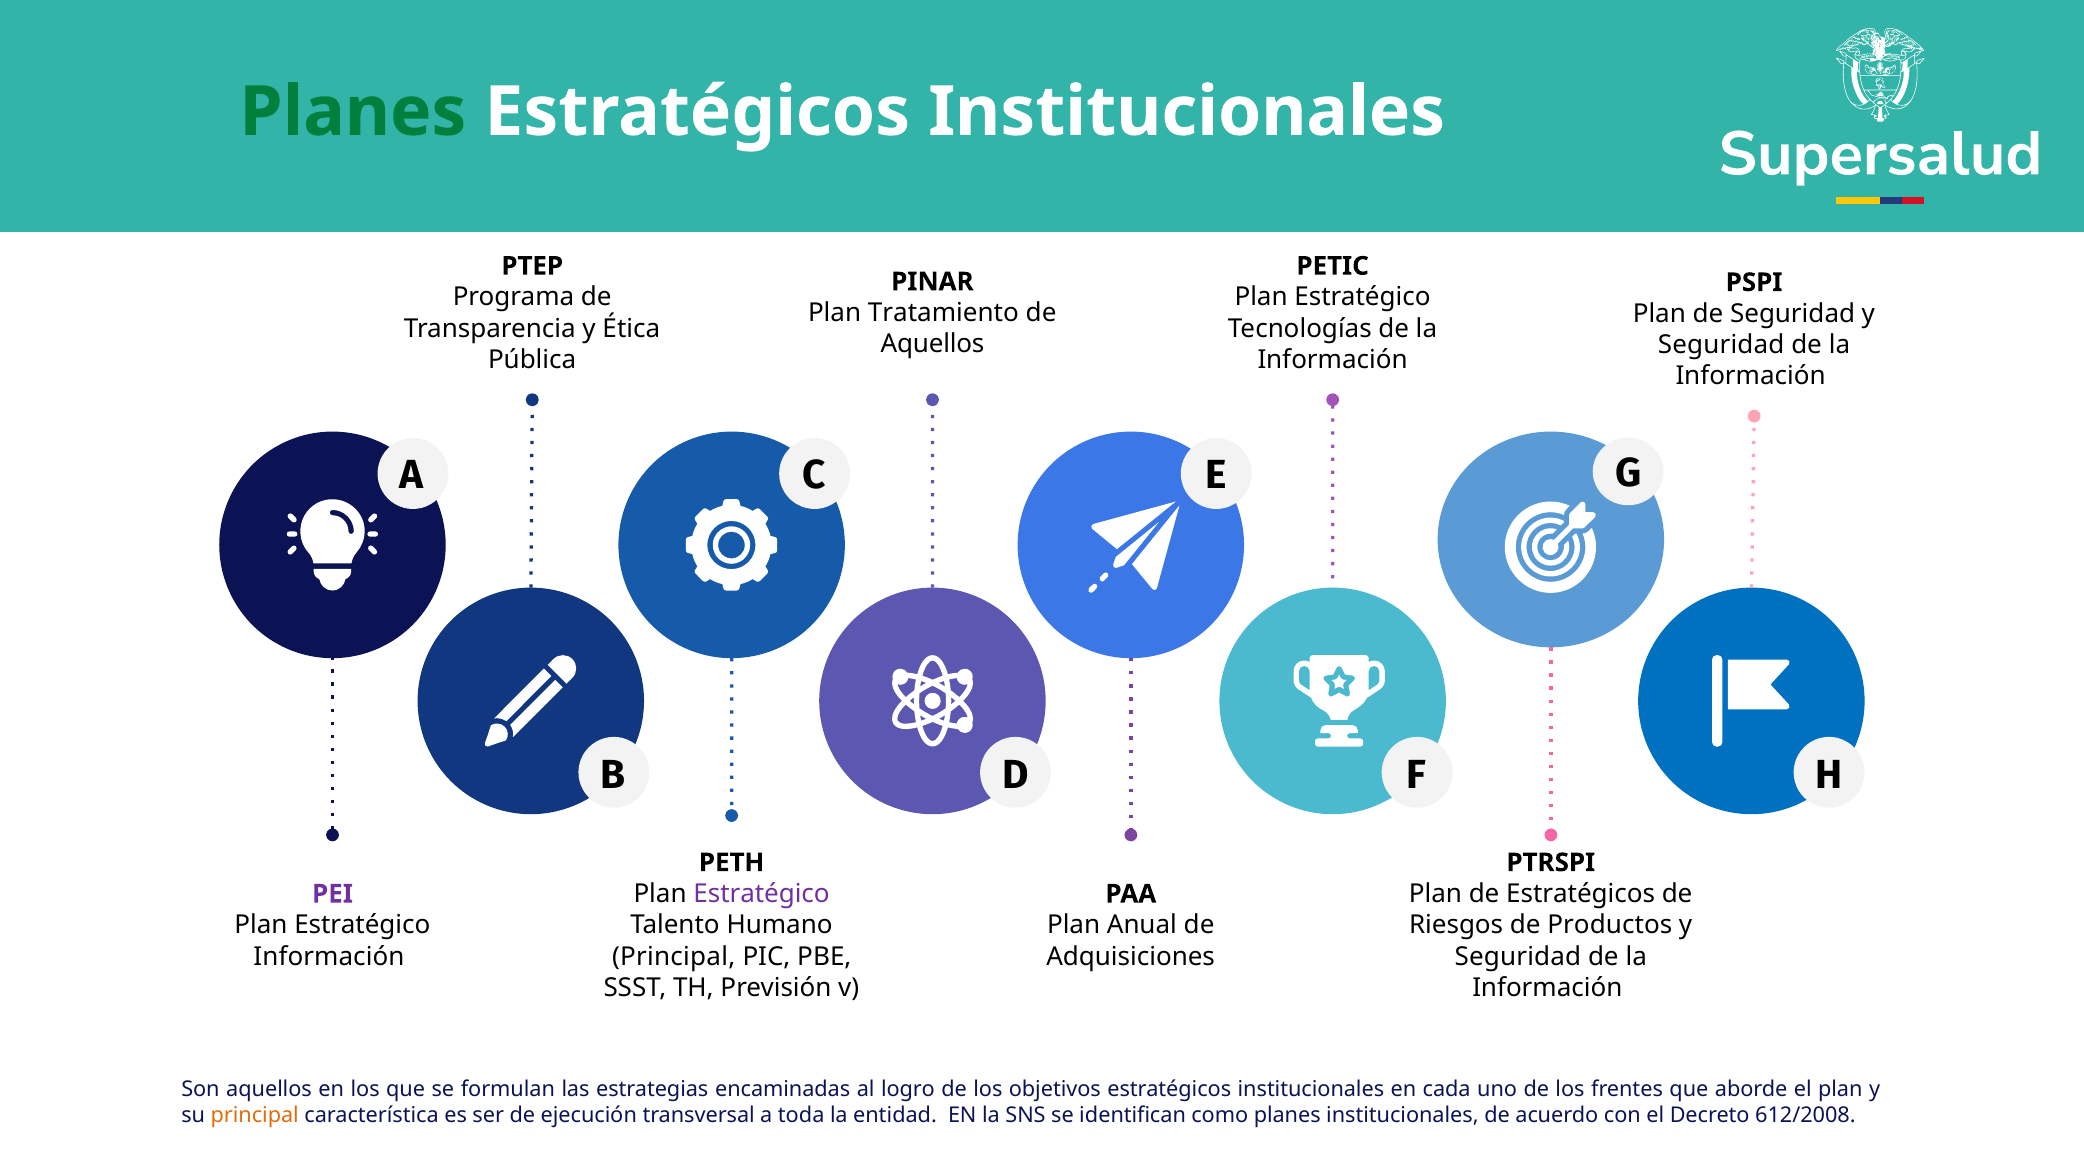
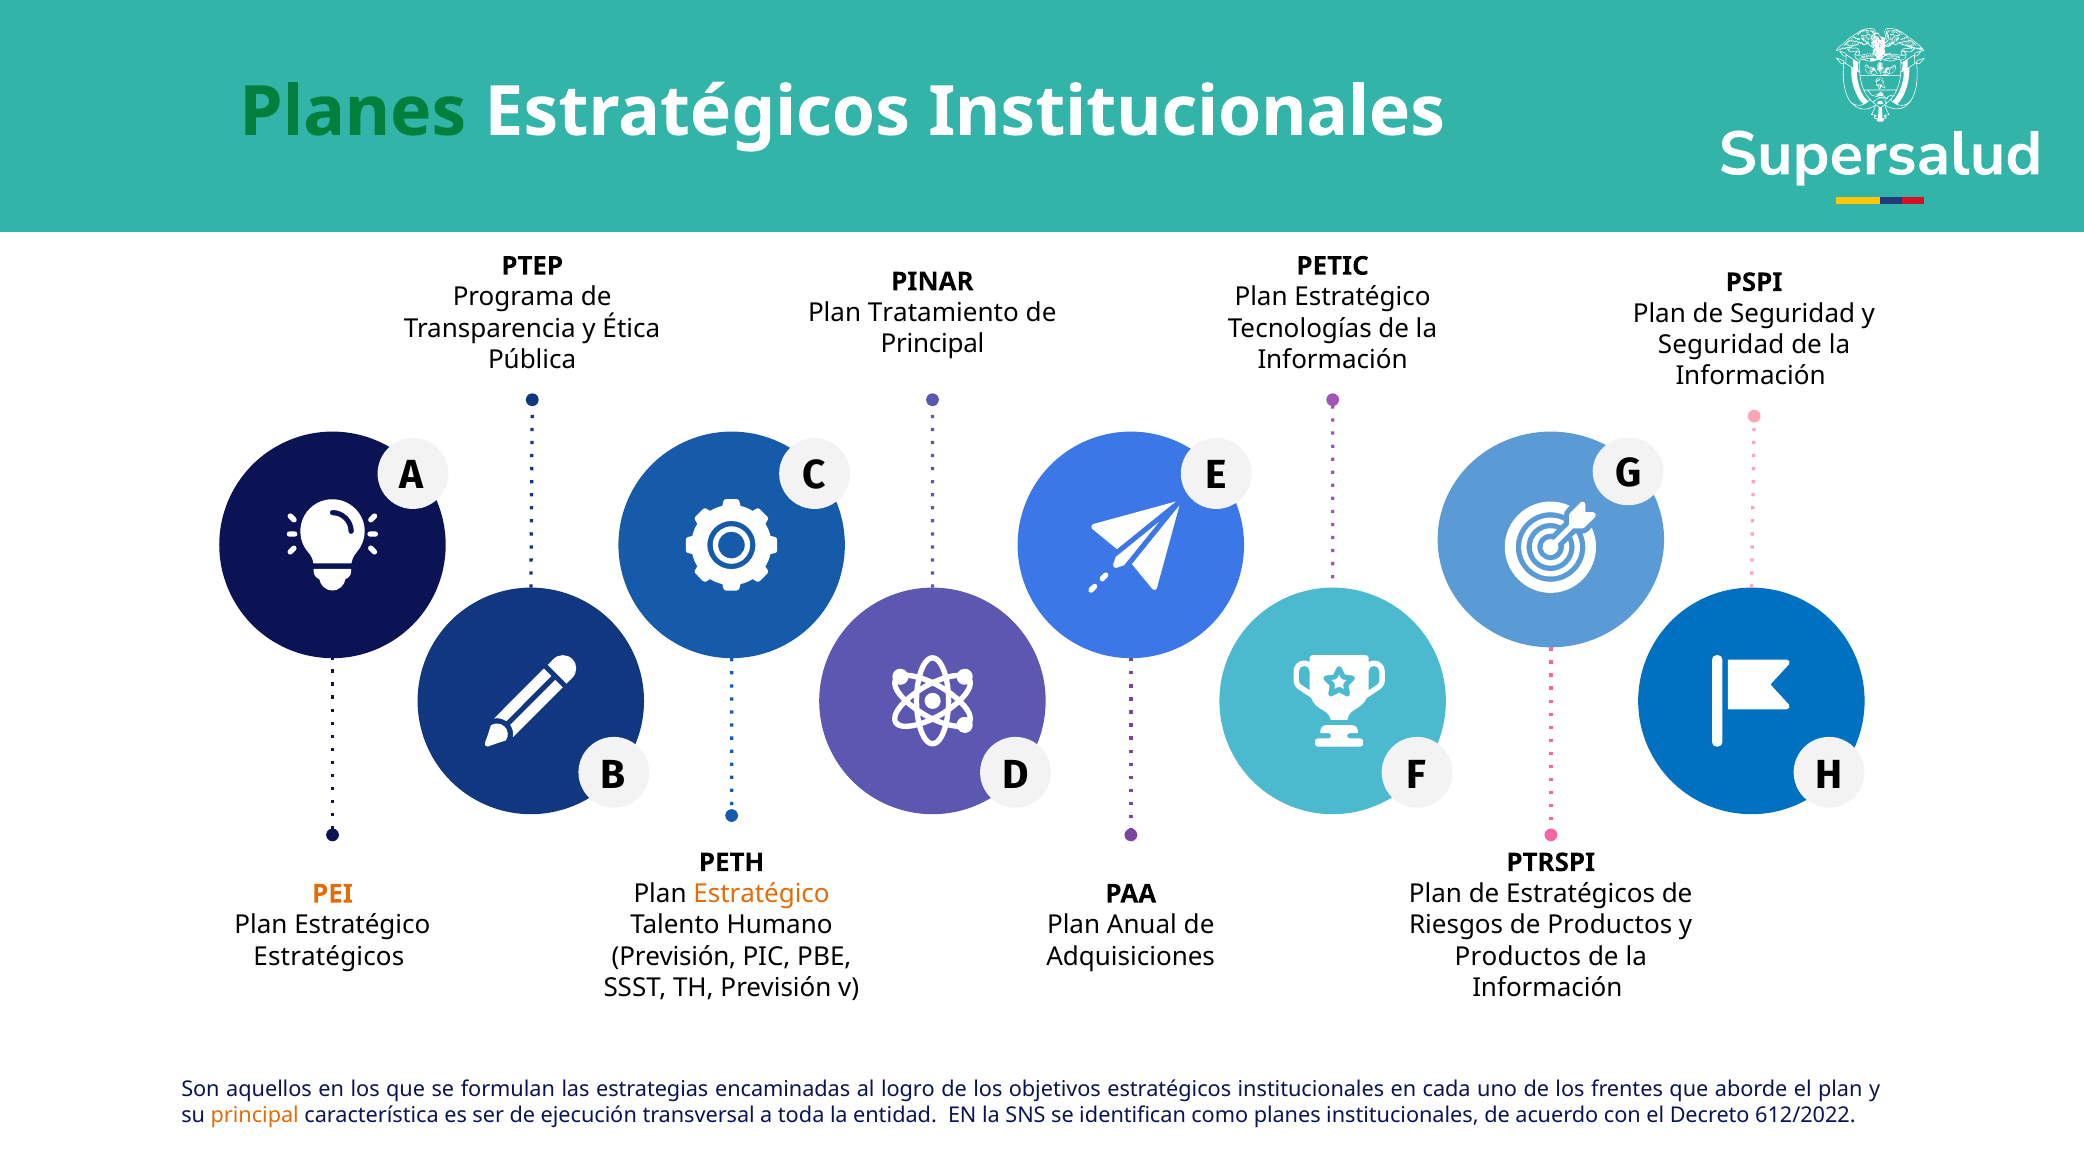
Aquellos at (932, 344): Aquellos -> Principal
Estratégico at (762, 893) colour: purple -> orange
PEI colour: purple -> orange
Información at (329, 956): Información -> Estratégicos
Principal at (674, 956): Principal -> Previsión
Seguridad at (1518, 956): Seguridad -> Productos
612/2008: 612/2008 -> 612/2022
